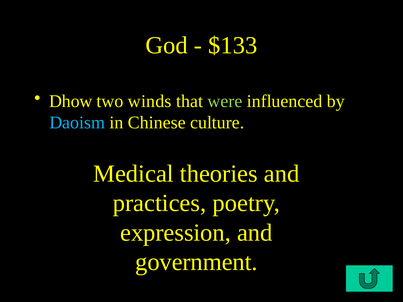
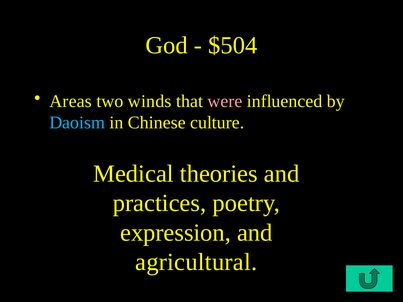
$133: $133 -> $504
Dhow: Dhow -> Areas
were colour: light green -> pink
government: government -> agricultural
